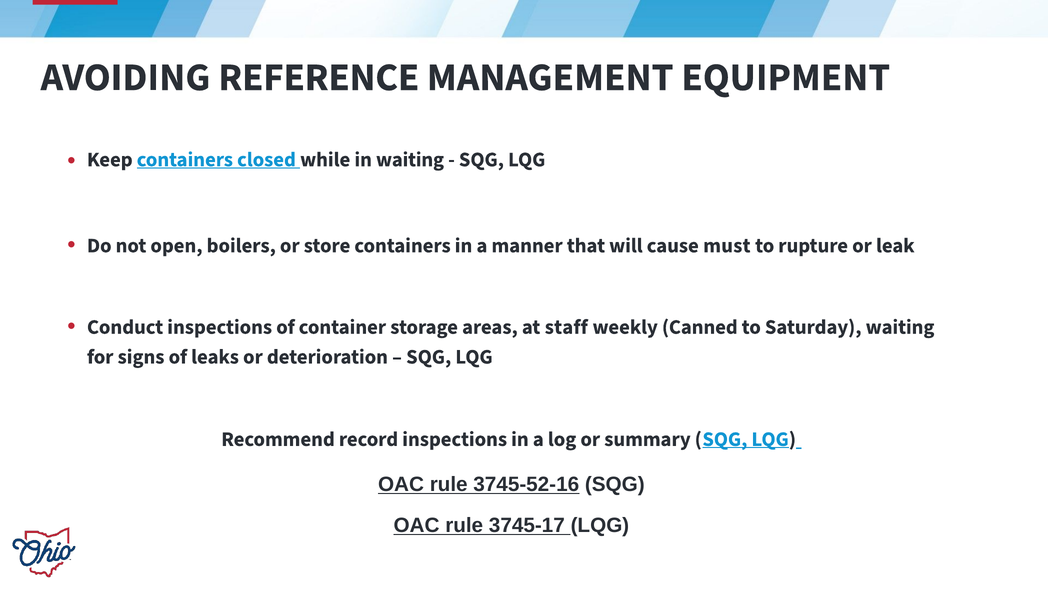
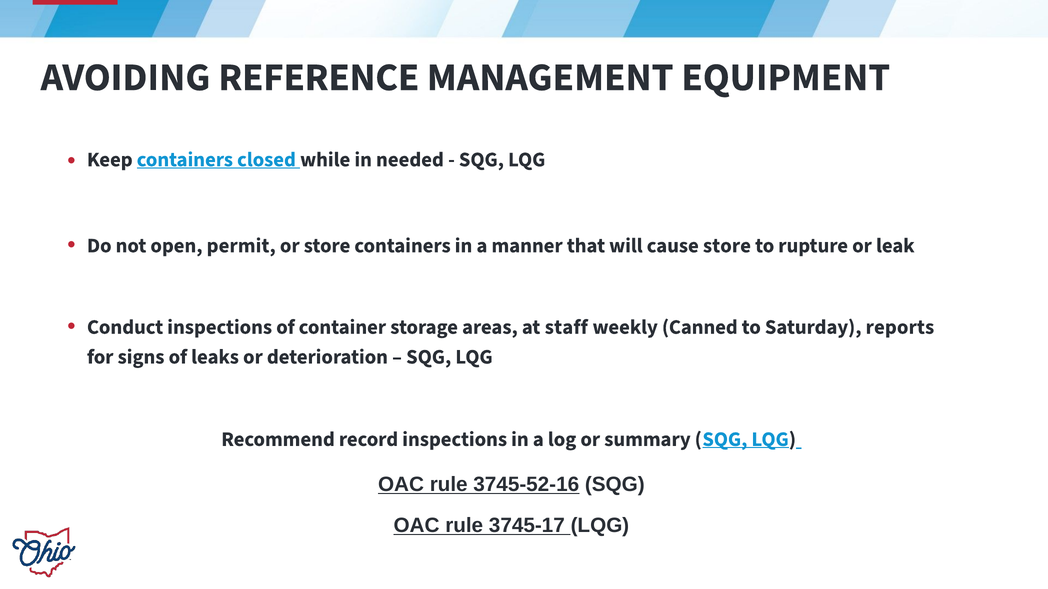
in waiting: waiting -> needed
boilers: boilers -> permit
cause must: must -> store
Saturday waiting: waiting -> reports
